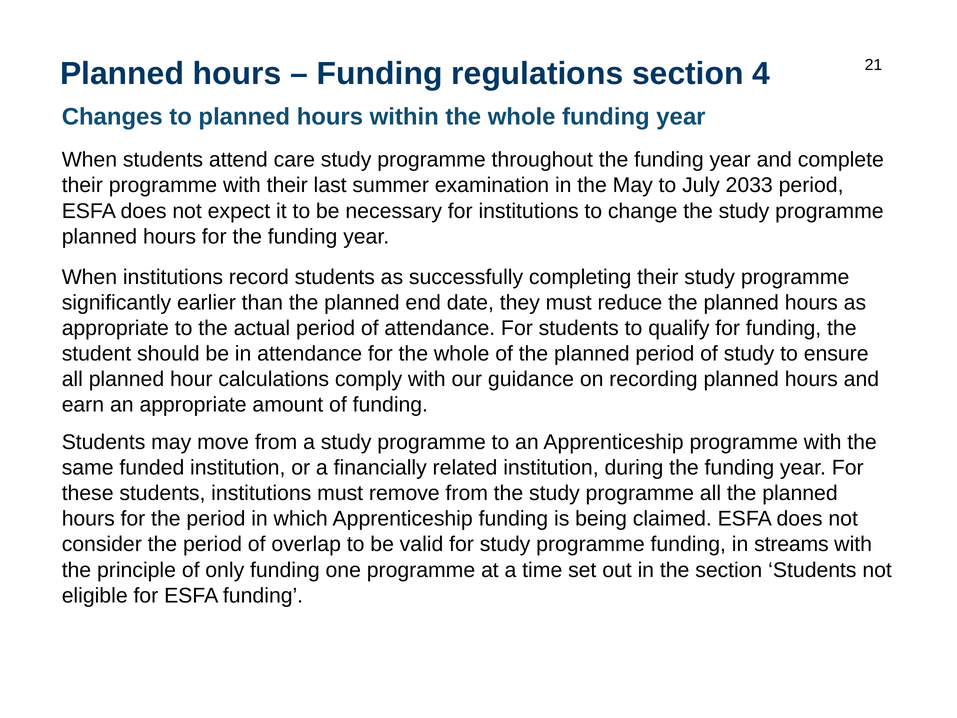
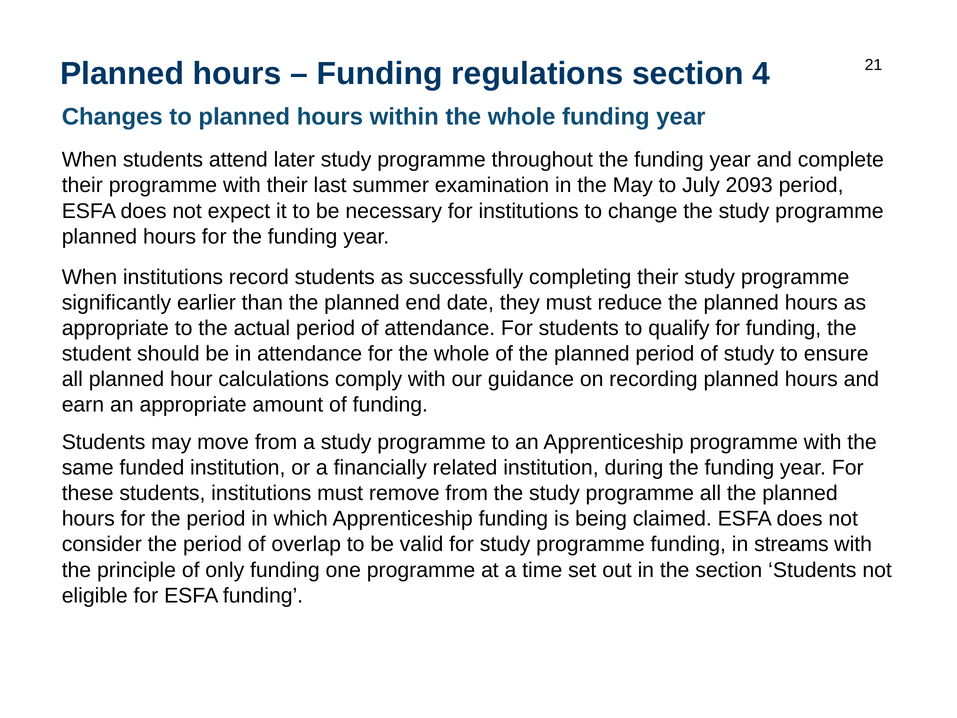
care: care -> later
2033: 2033 -> 2093
